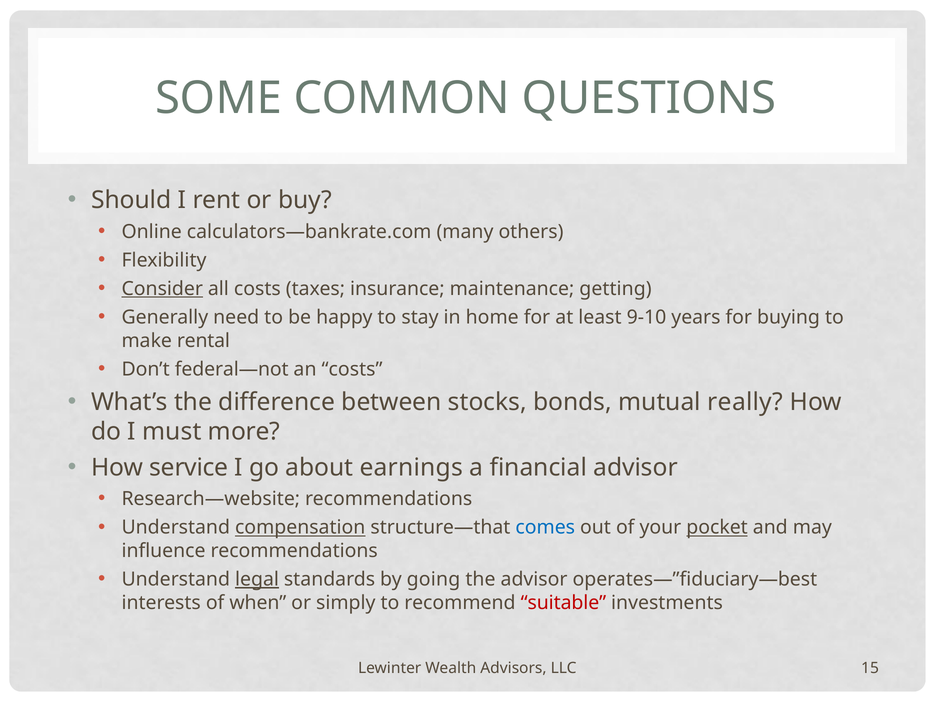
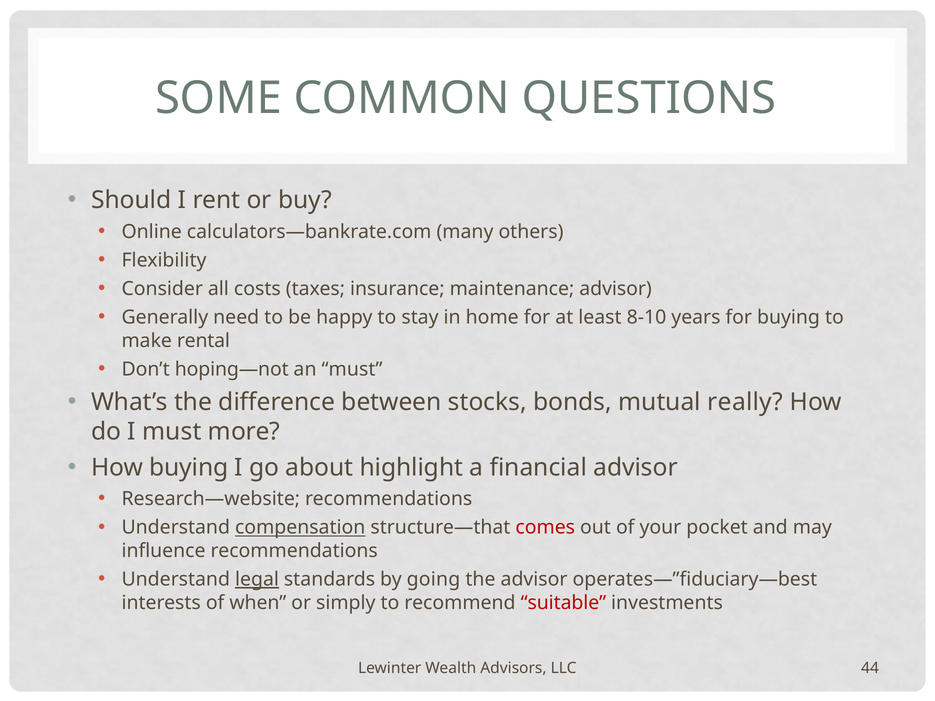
Consider underline: present -> none
maintenance getting: getting -> advisor
9-10: 9-10 -> 8-10
federal—not: federal—not -> hoping—not
an costs: costs -> must
How service: service -> buying
earnings: earnings -> highlight
comes colour: blue -> red
pocket underline: present -> none
15: 15 -> 44
